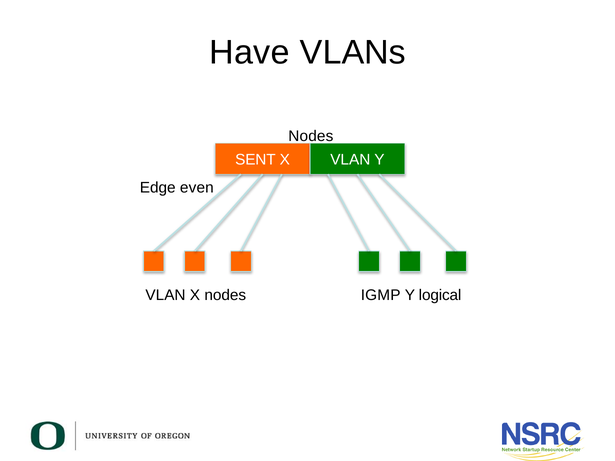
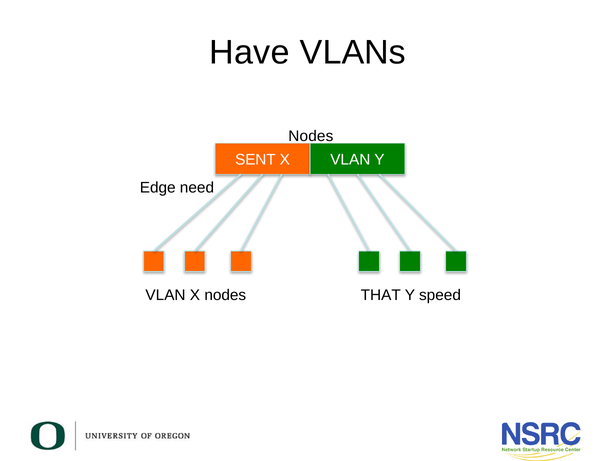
even: even -> need
IGMP: IGMP -> THAT
logical: logical -> speed
